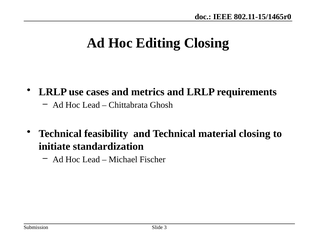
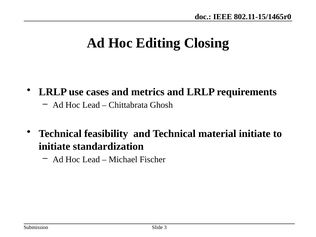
material closing: closing -> initiate
